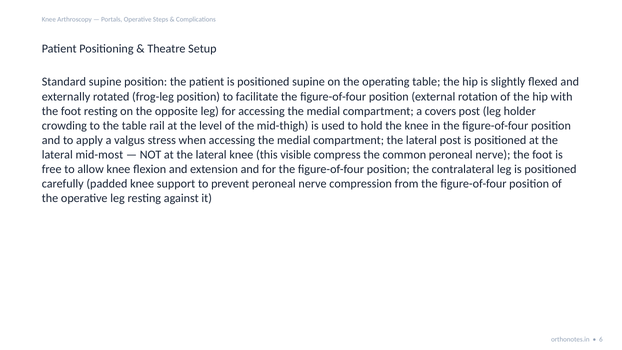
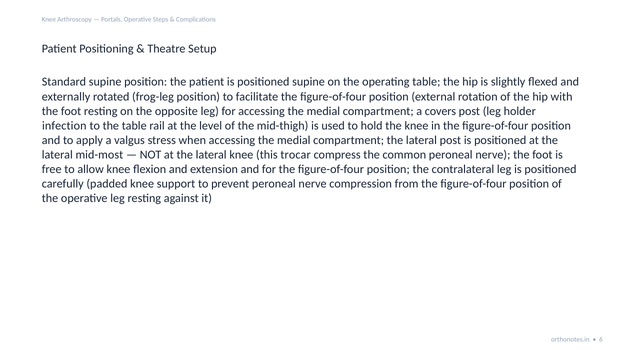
crowding: crowding -> infection
visible: visible -> trocar
